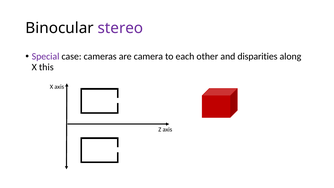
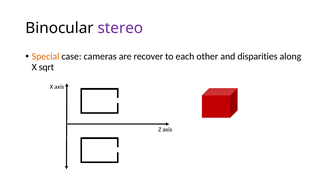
Special colour: purple -> orange
camera: camera -> recover
this: this -> sqrt
